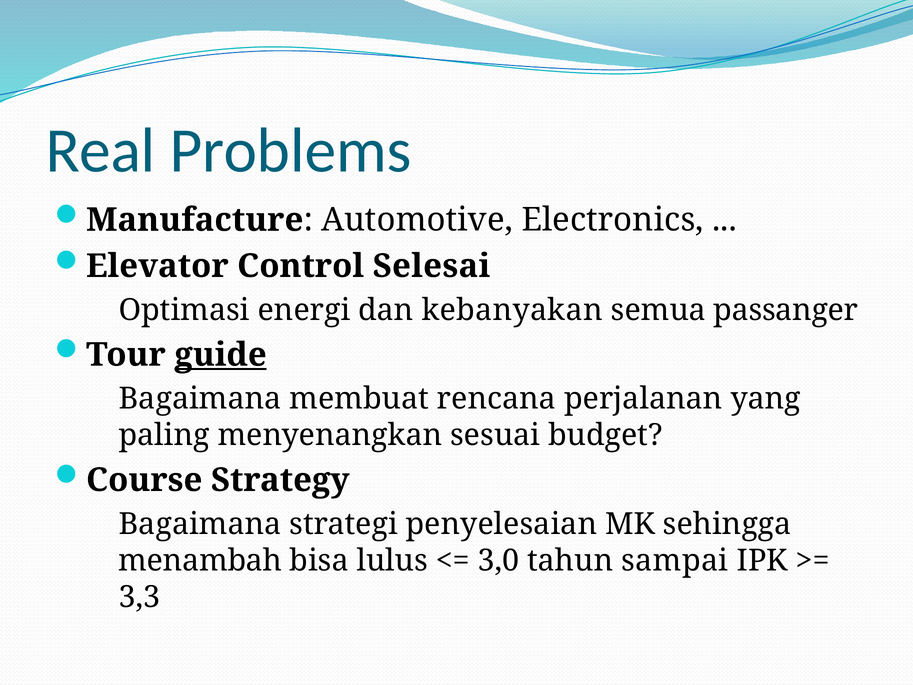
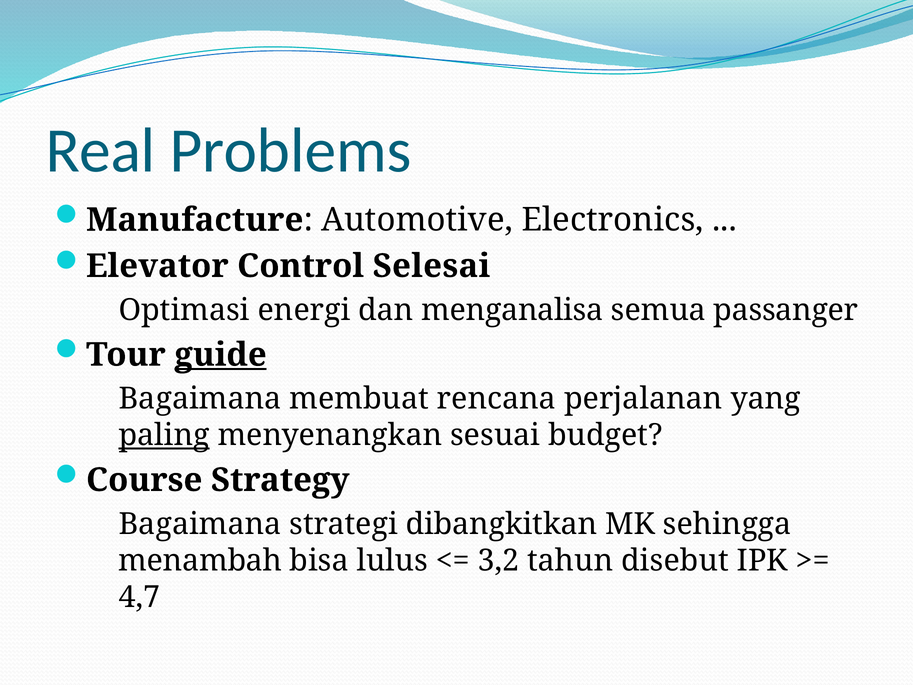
kebanyakan: kebanyakan -> menganalisa
paling underline: none -> present
penyelesaian: penyelesaian -> dibangkitkan
3,0: 3,0 -> 3,2
sampai: sampai -> disebut
3,3: 3,3 -> 4,7
